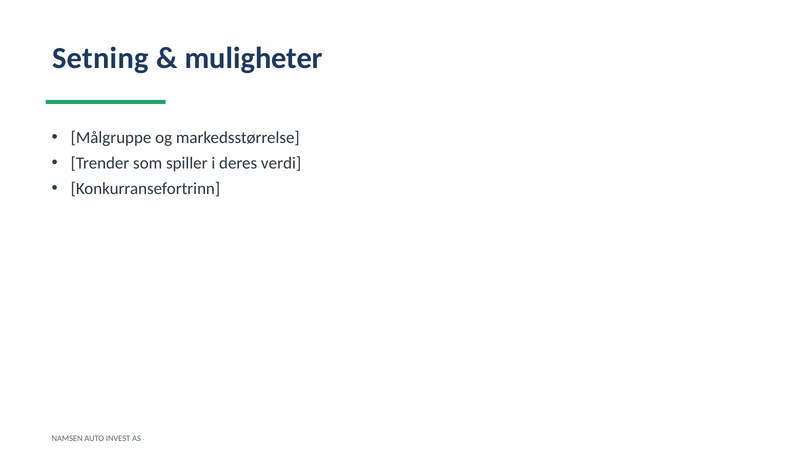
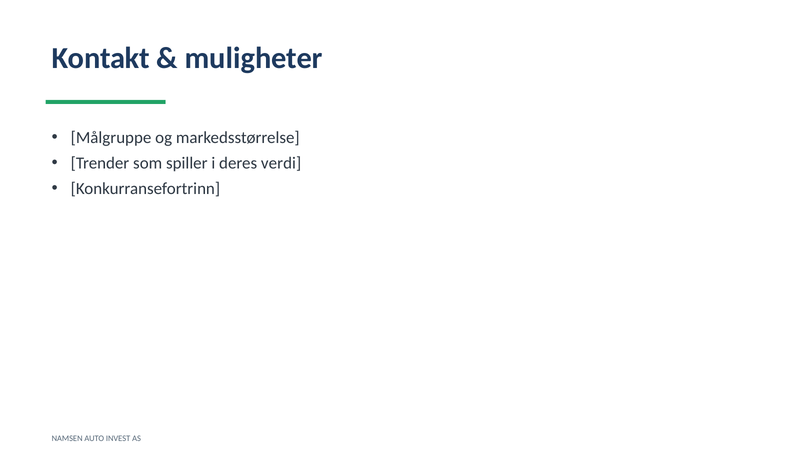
Setning: Setning -> Kontakt
